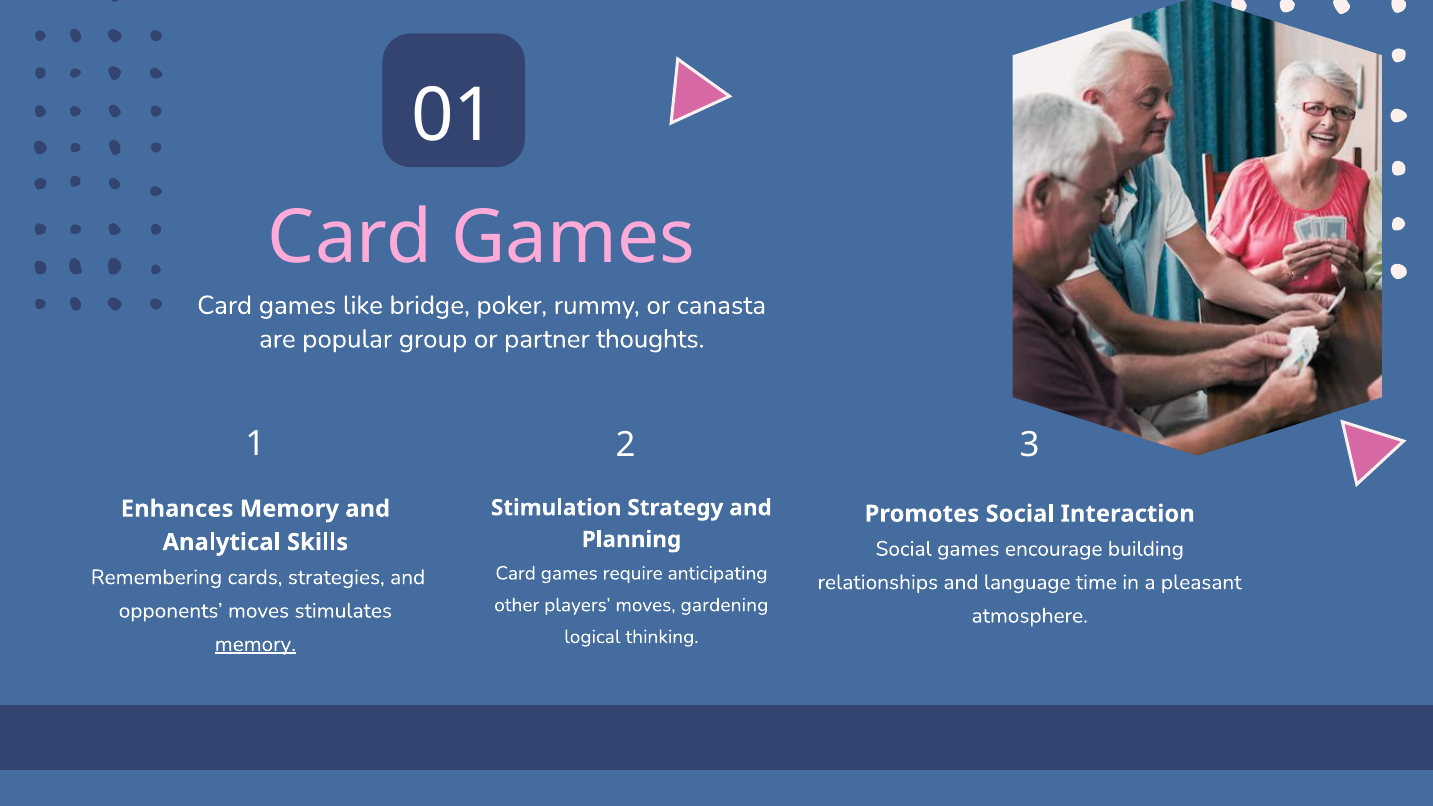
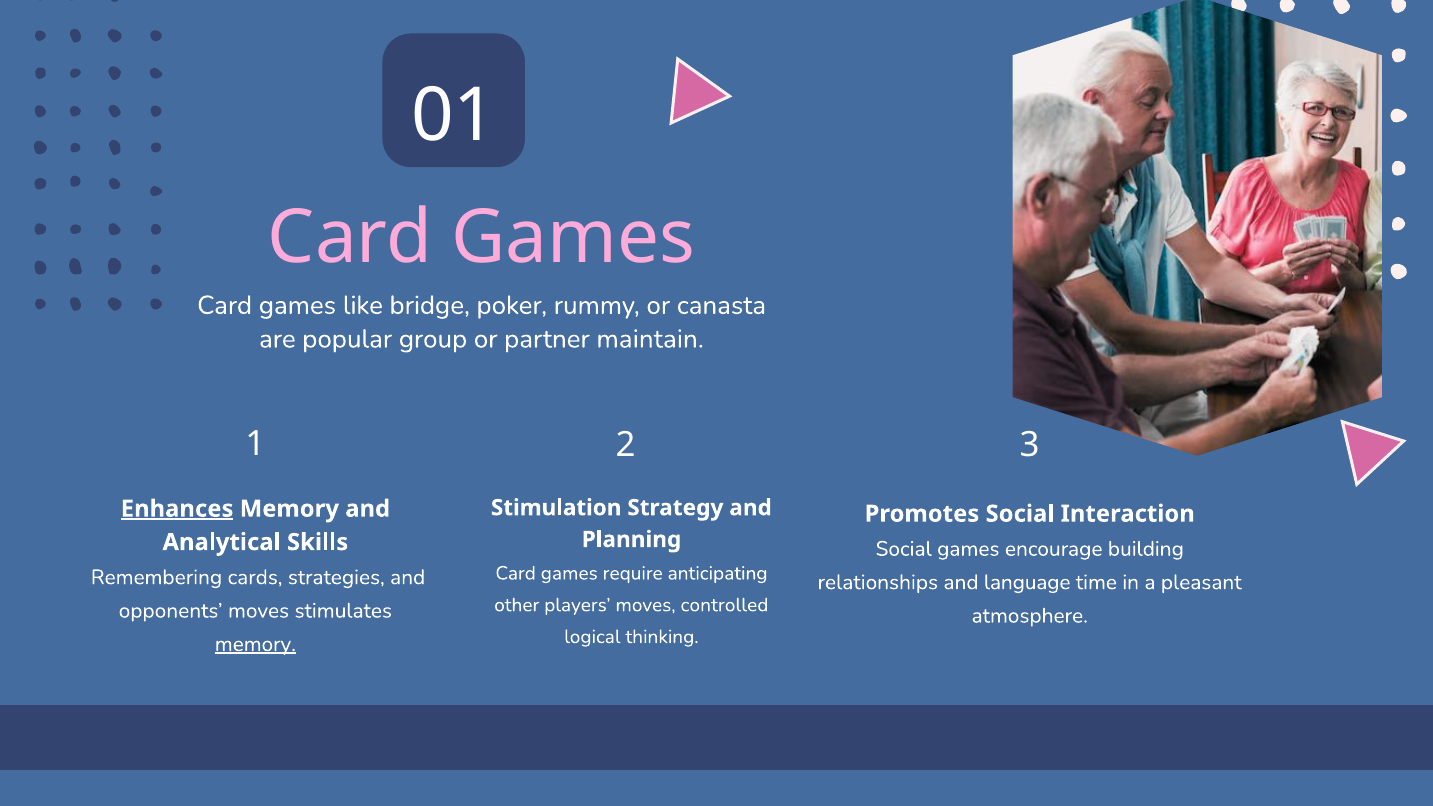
thoughts: thoughts -> maintain
Enhances underline: none -> present
gardening: gardening -> controlled
